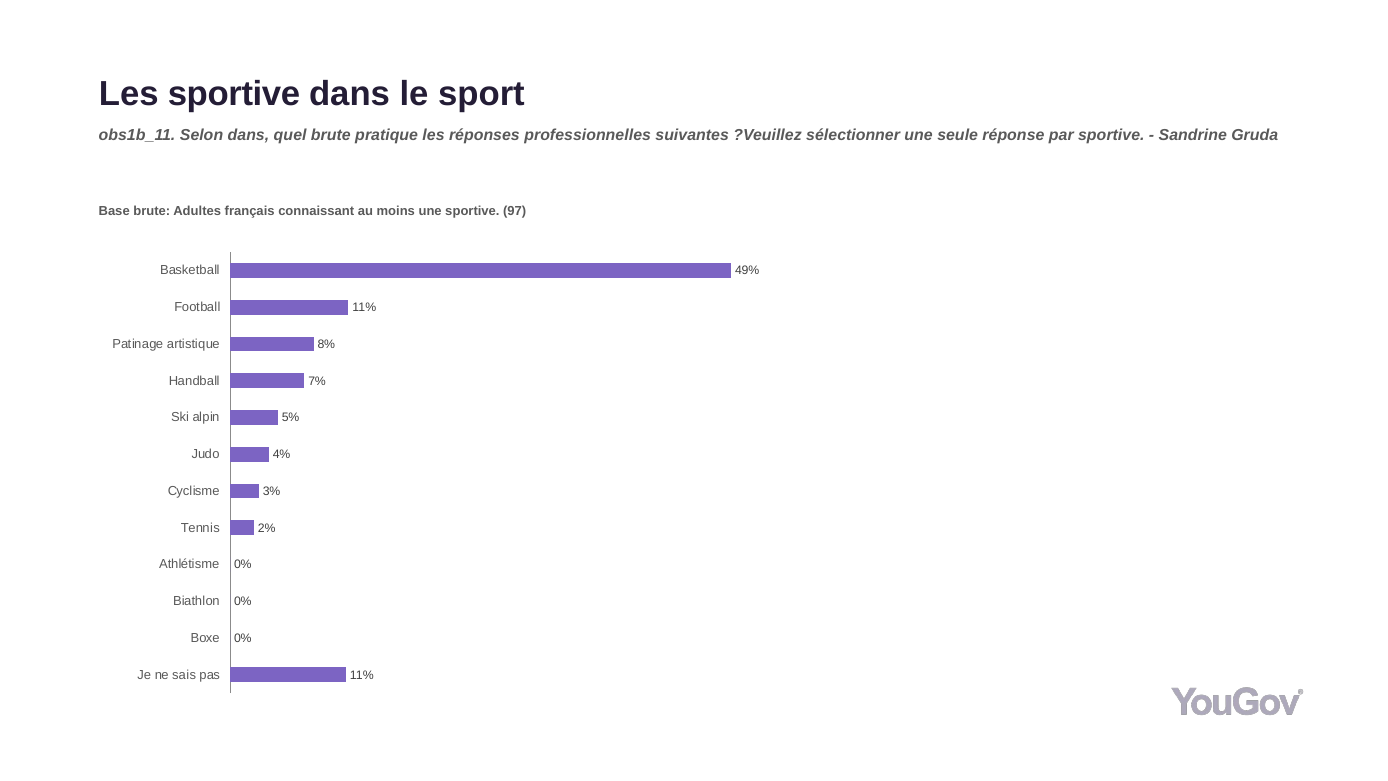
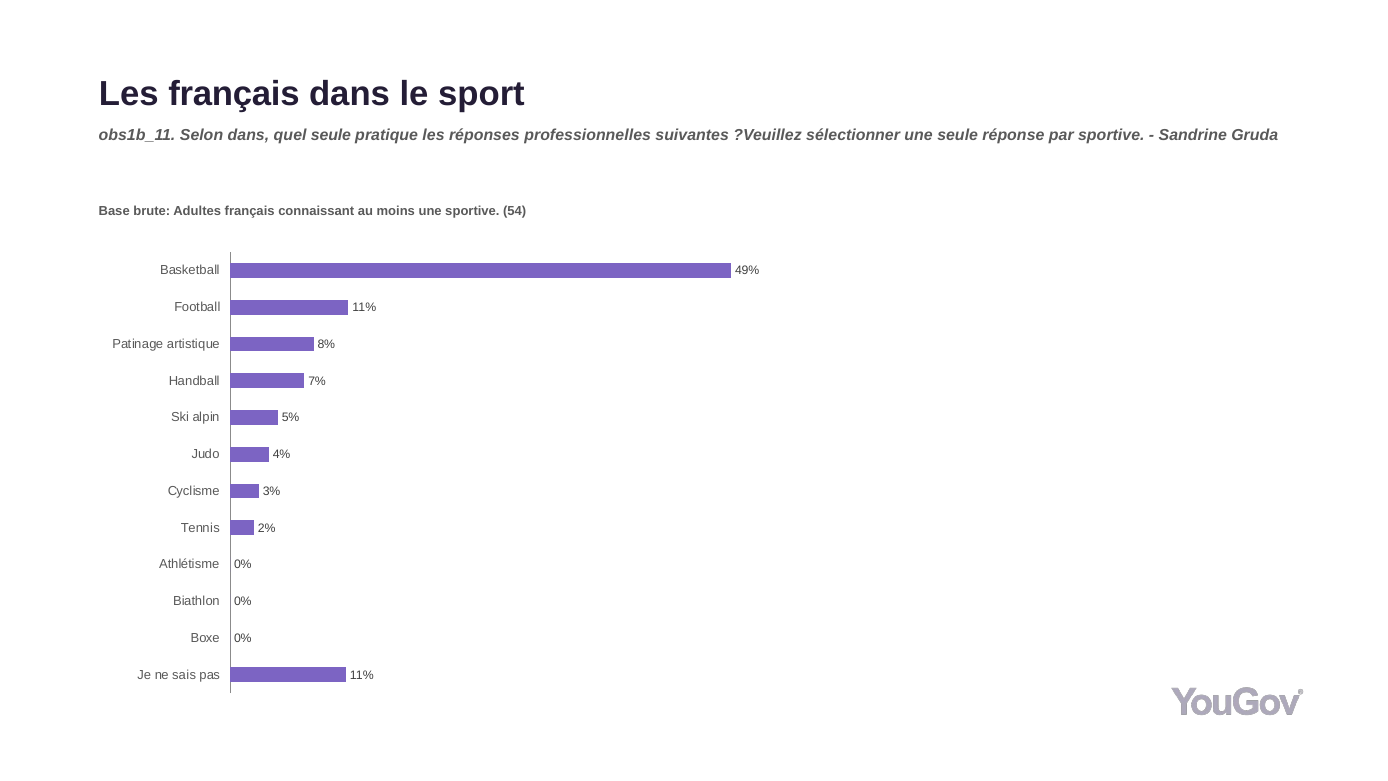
Les sportive: sportive -> français
quel brute: brute -> seule
97: 97 -> 54
